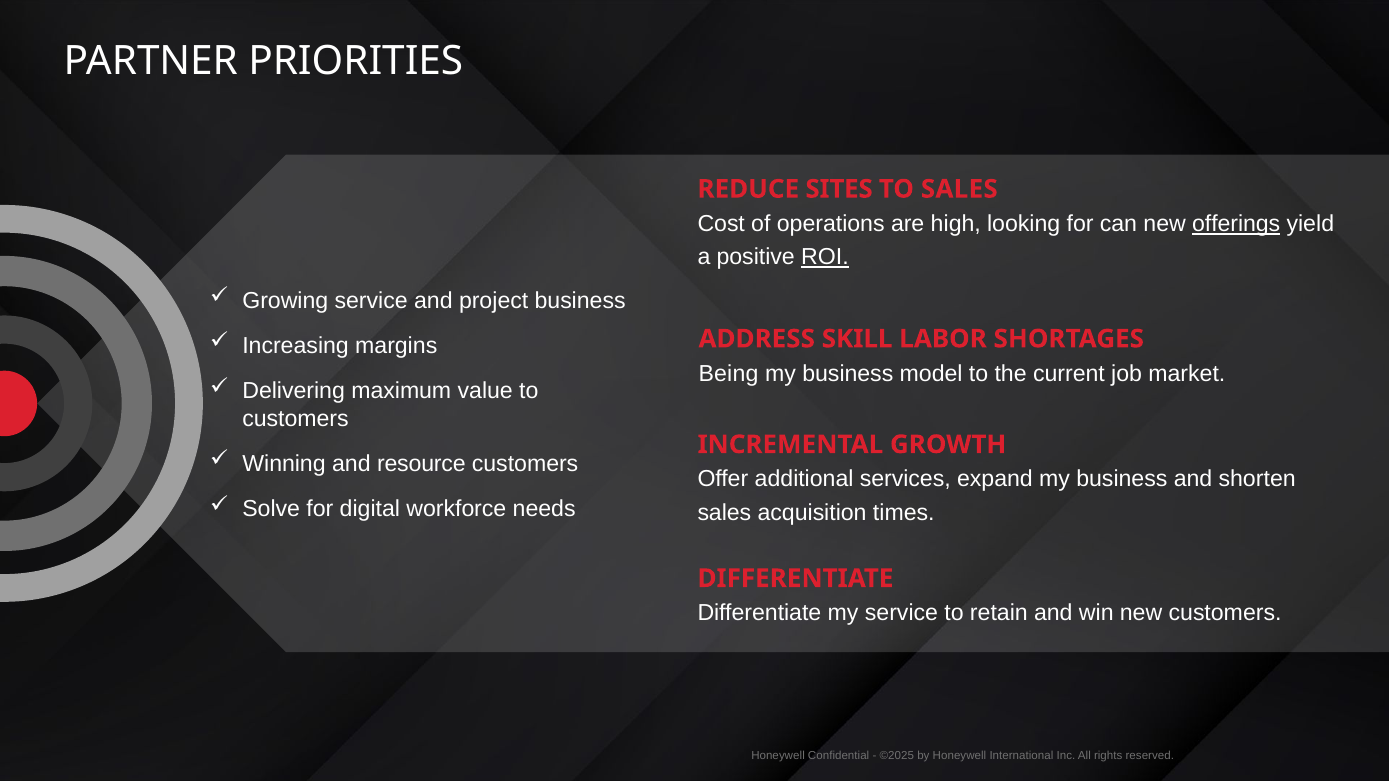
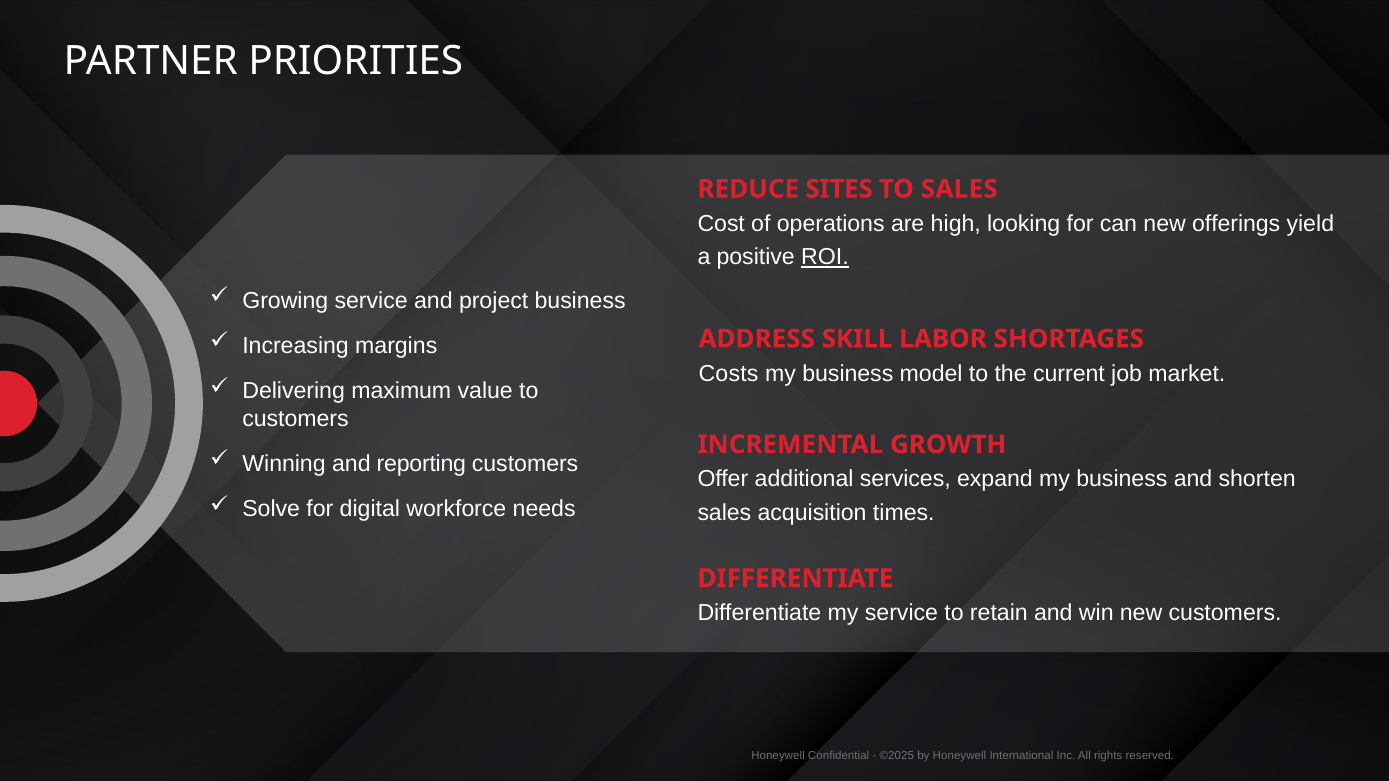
offerings underline: present -> none
Being: Being -> Costs
resource: resource -> reporting
